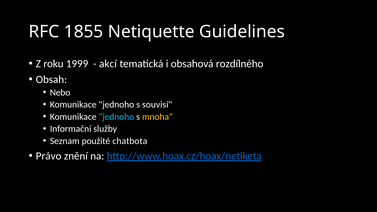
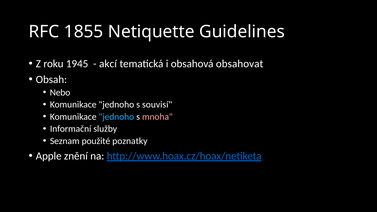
1999: 1999 -> 1945
rozdílného: rozdílného -> obsahovat
mnoha colour: yellow -> pink
chatbota: chatbota -> poznatky
Právo: Právo -> Apple
